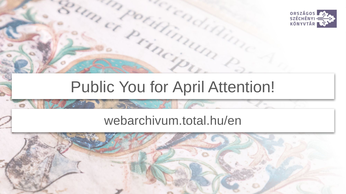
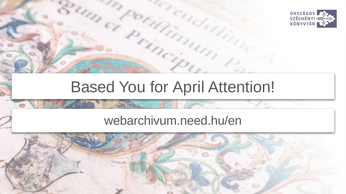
Public: Public -> Based
webarchivum.total.hu/en: webarchivum.total.hu/en -> webarchivum.need.hu/en
